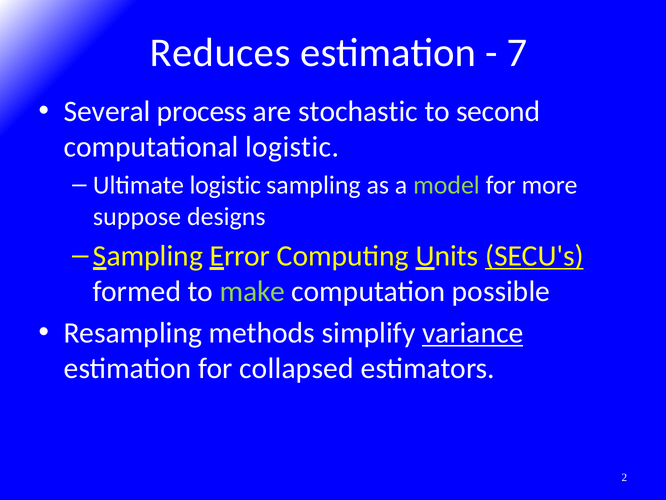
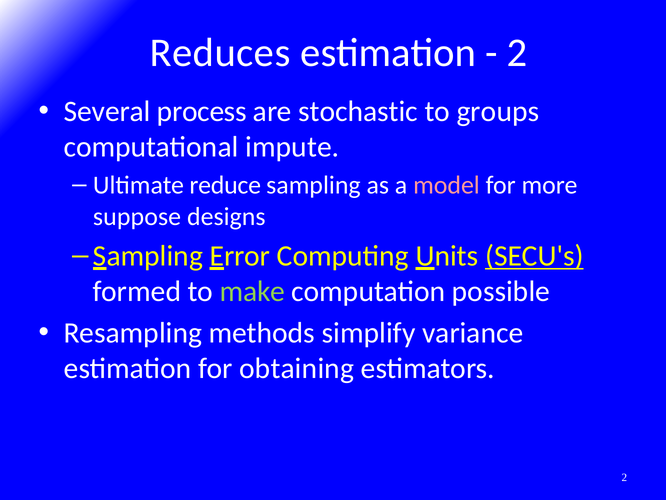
7 at (517, 53): 7 -> 2
second: second -> groups
computational logistic: logistic -> impute
Ultimate logistic: logistic -> reduce
model colour: light green -> pink
variance underline: present -> none
collapsed: collapsed -> obtaining
